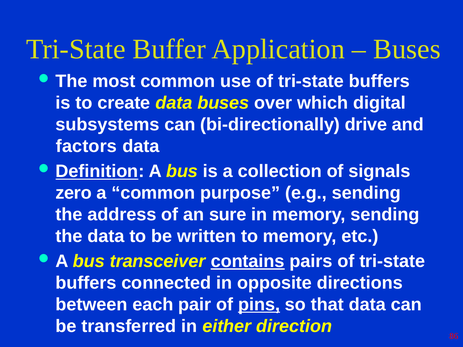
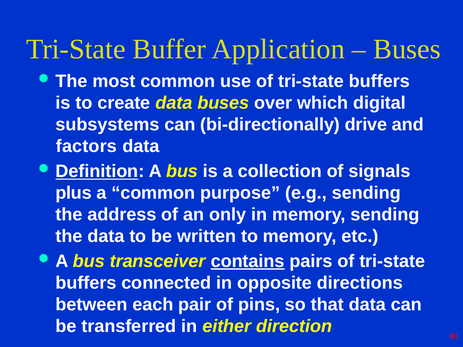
zero: zero -> plus
sure: sure -> only
pins underline: present -> none
